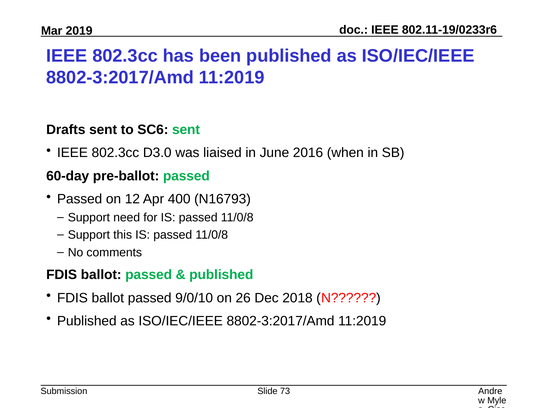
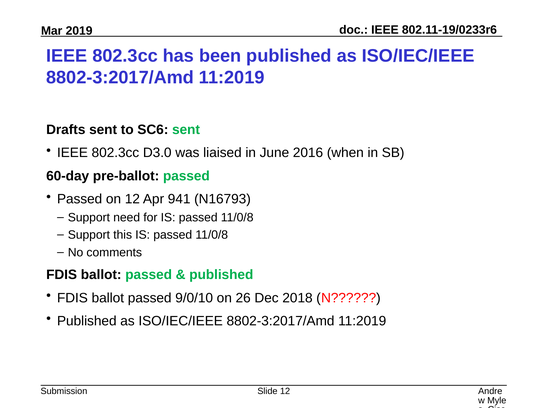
400: 400 -> 941
Slide 73: 73 -> 12
